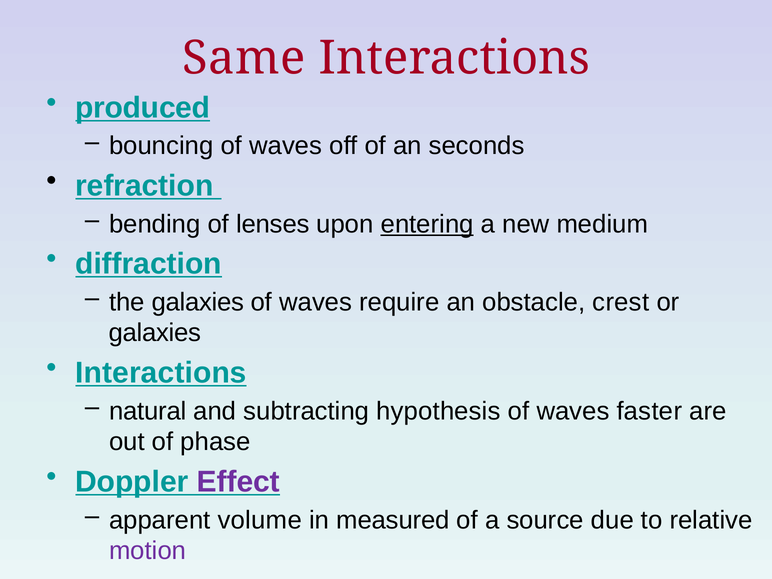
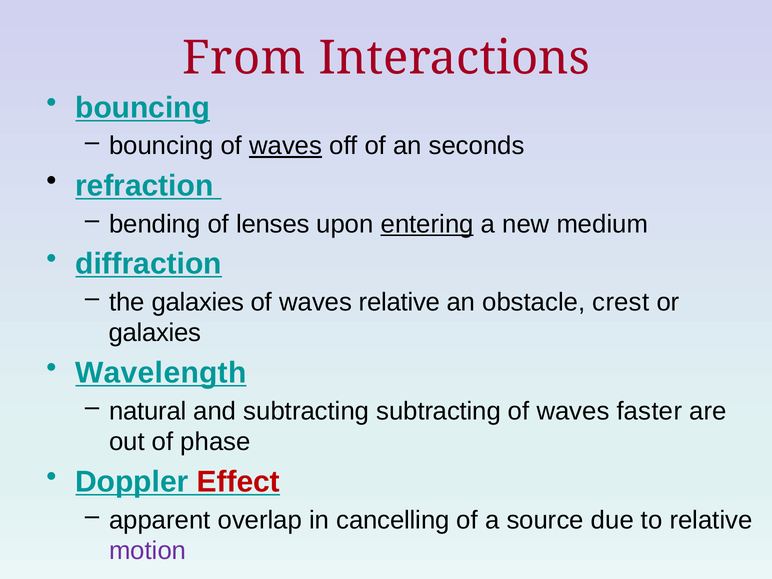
Same: Same -> From
produced at (143, 108): produced -> bouncing
waves at (286, 146) underline: none -> present
waves require: require -> relative
Interactions at (161, 373): Interactions -> Wavelength
subtracting hypothesis: hypothesis -> subtracting
Effect colour: purple -> red
volume: volume -> overlap
measured: measured -> cancelling
